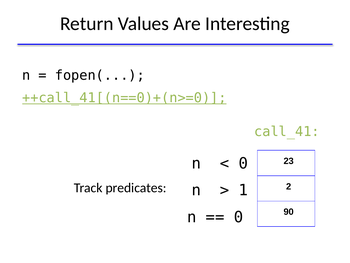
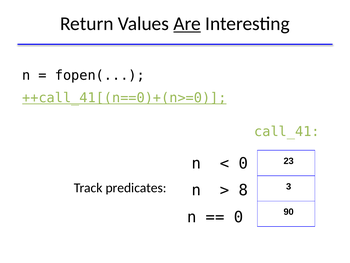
Are underline: none -> present
2: 2 -> 3
1: 1 -> 8
